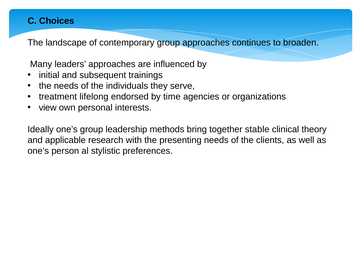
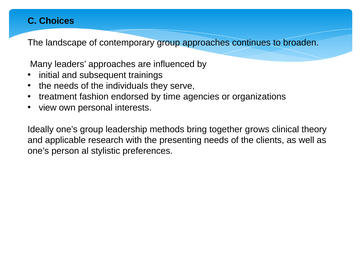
lifelong: lifelong -> fashion
stable: stable -> grows
